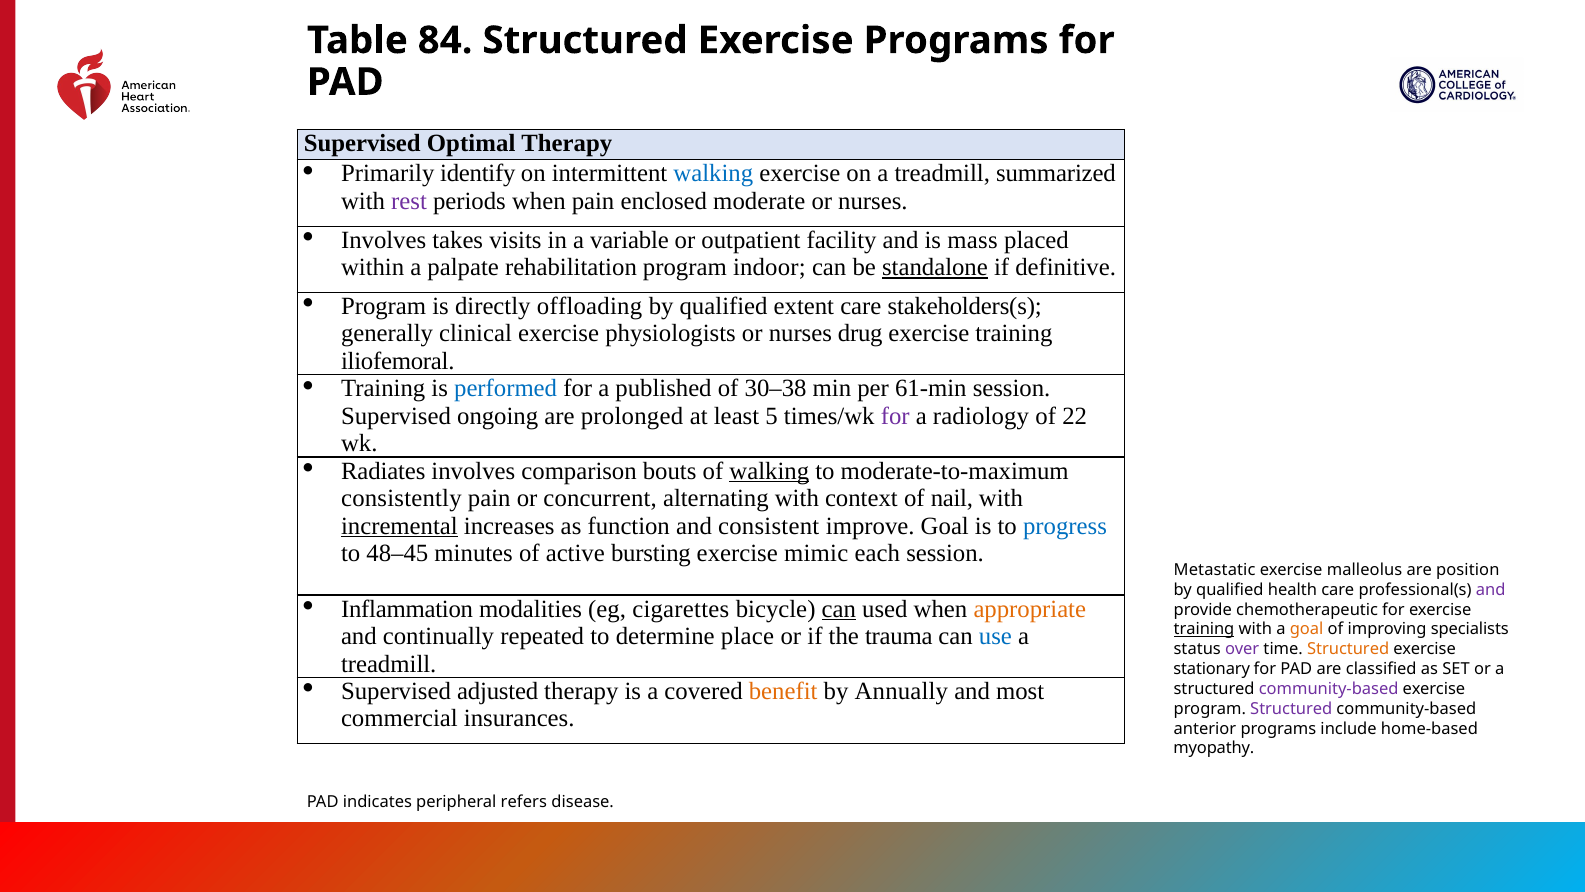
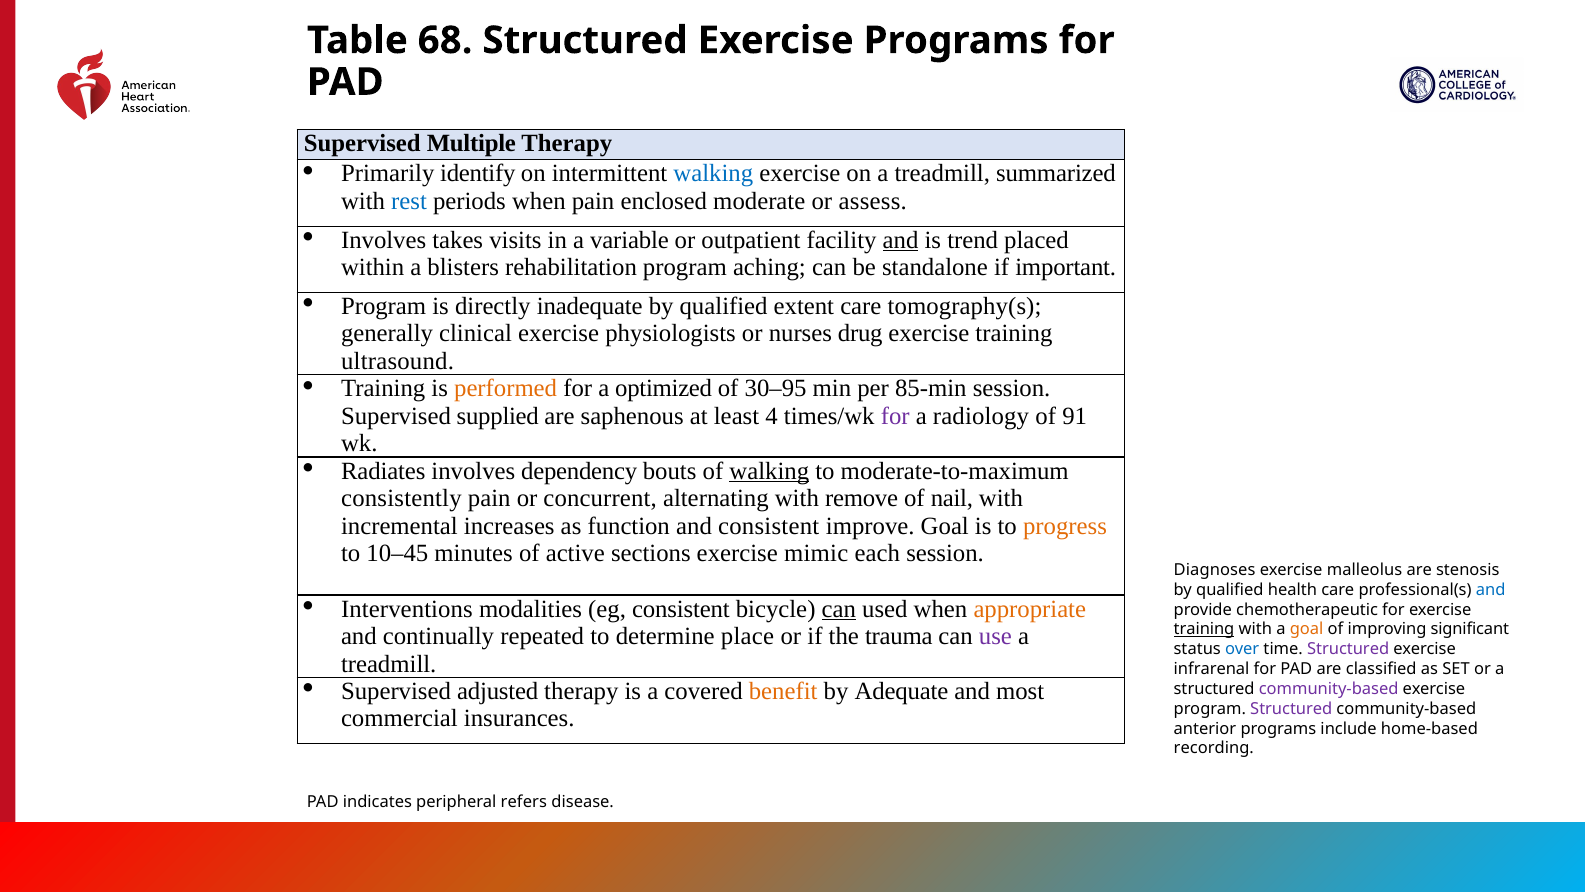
84: 84 -> 68
Optimal: Optimal -> Multiple
rest colour: purple -> blue
moderate or nurses: nurses -> assess
and at (901, 240) underline: none -> present
mass: mass -> trend
palpate: palpate -> blisters
indoor: indoor -> aching
standalone underline: present -> none
definitive: definitive -> important
offloading: offloading -> inadequate
stakeholders(s: stakeholders(s -> tomography(s
iliofemoral: iliofemoral -> ultrasound
performed colour: blue -> orange
published: published -> optimized
30–38: 30–38 -> 30–95
61-min: 61-min -> 85-min
ongoing: ongoing -> supplied
prolonged: prolonged -> saphenous
5: 5 -> 4
22: 22 -> 91
comparison: comparison -> dependency
context: context -> remove
incremental underline: present -> none
progress colour: blue -> orange
48–45: 48–45 -> 10–45
bursting: bursting -> sections
Metastatic: Metastatic -> Diagnoses
position: position -> stenosis
and at (1491, 590) colour: purple -> blue
Inflammation: Inflammation -> Interventions
eg cigarettes: cigarettes -> consistent
specialists: specialists -> significant
use colour: blue -> purple
over colour: purple -> blue
Structured at (1348, 649) colour: orange -> purple
stationary: stationary -> infrarenal
Annually: Annually -> Adequate
myopathy: myopathy -> recording
